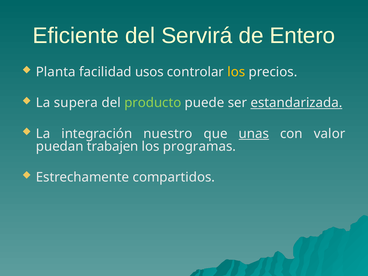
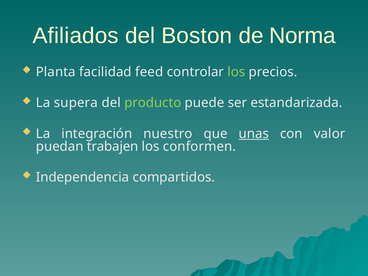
Eficiente: Eficiente -> Afiliados
Servirá: Servirá -> Boston
Entero: Entero -> Norma
usos: usos -> feed
los at (236, 72) colour: yellow -> light green
estandarizada underline: present -> none
programas: programas -> conformen
Estrechamente: Estrechamente -> Independencia
